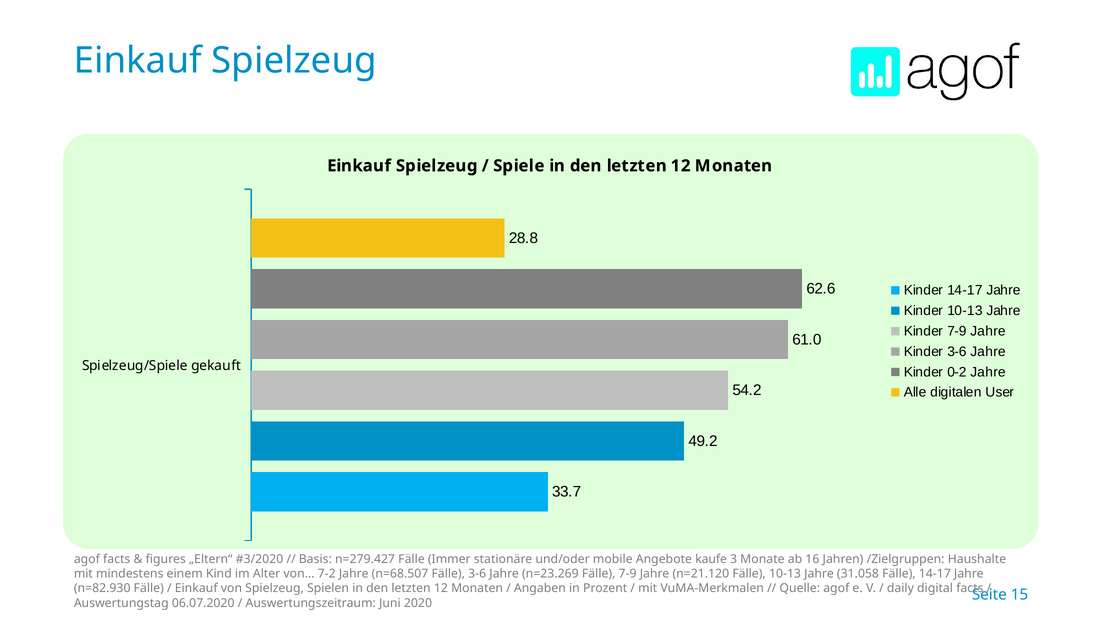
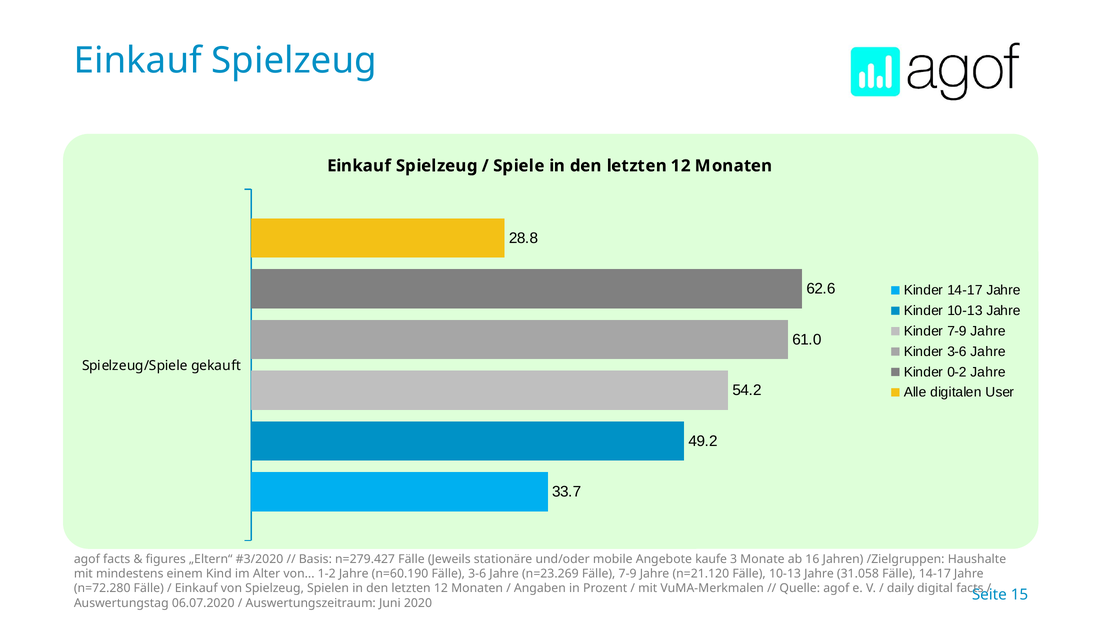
Immer: Immer -> Jeweils
7-2: 7-2 -> 1-2
n=68.507: n=68.507 -> n=60.190
n=82.930: n=82.930 -> n=72.280
